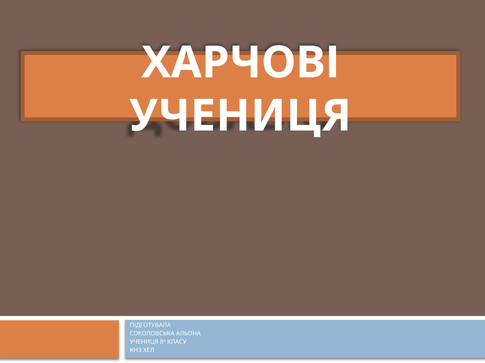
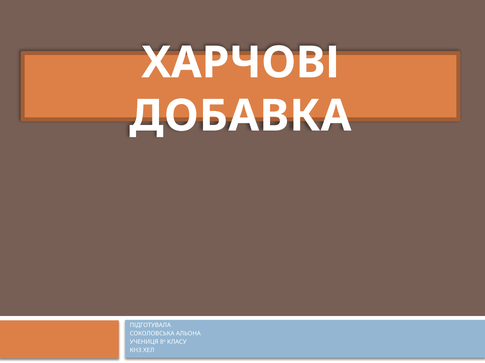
УЧЕНИЦЯ at (240, 116): УЧЕНИЦЯ -> ДОБАВКА
